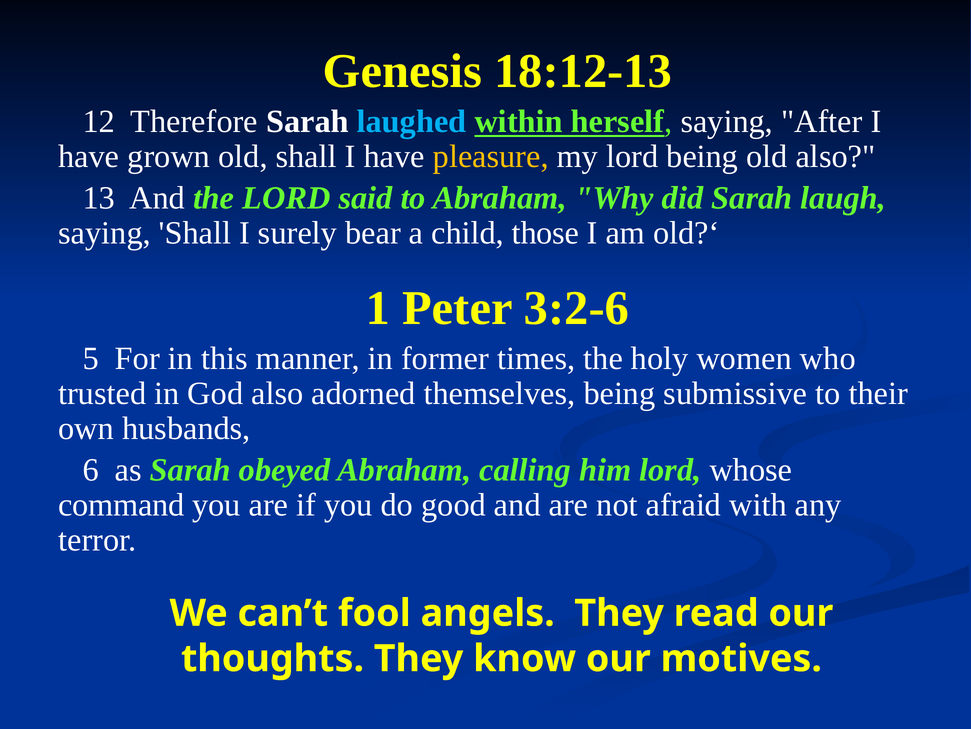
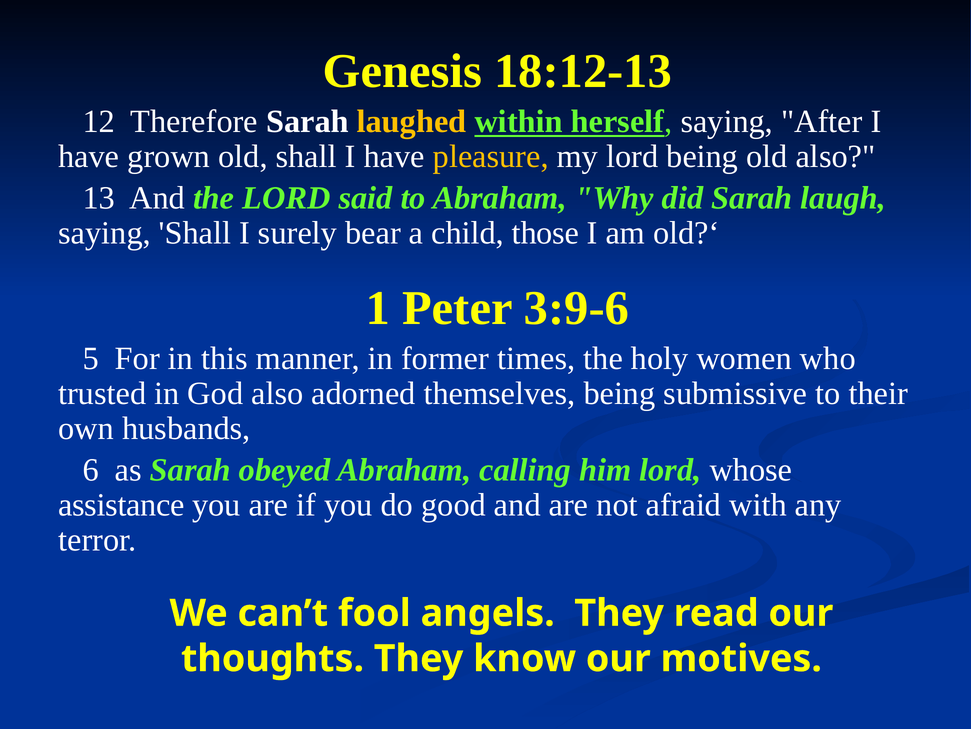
laughed colour: light blue -> yellow
3:2-6: 3:2-6 -> 3:9-6
command: command -> assistance
